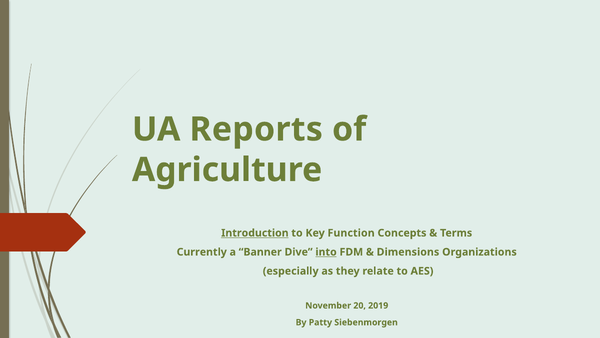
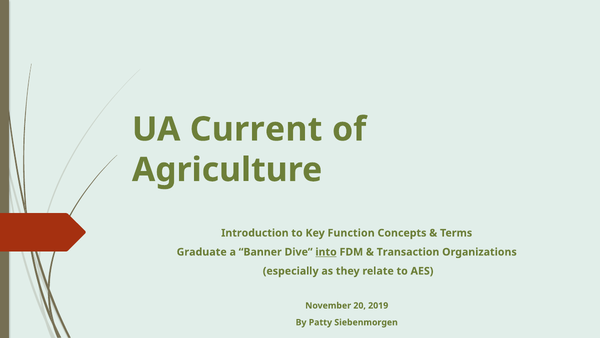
Reports: Reports -> Current
Introduction underline: present -> none
Currently: Currently -> Graduate
Dimensions: Dimensions -> Transaction
